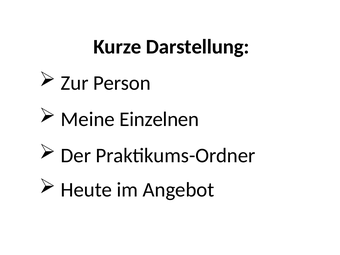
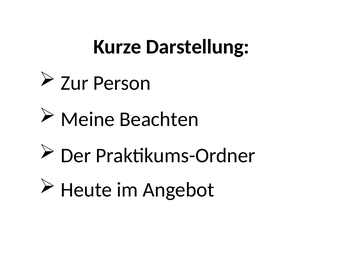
Einzelnen: Einzelnen -> Beachten
